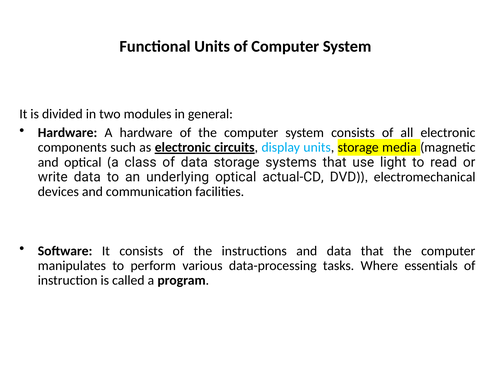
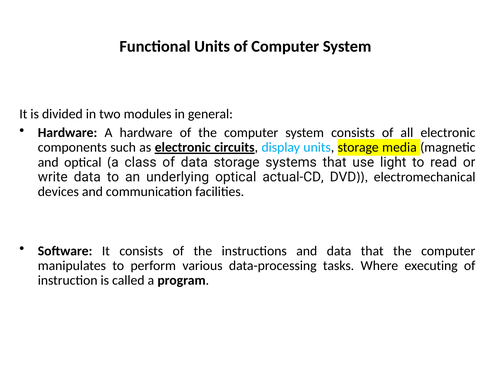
essentials: essentials -> executing
